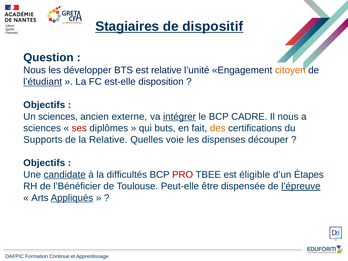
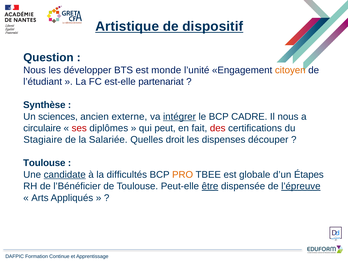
Stagiaires: Stagiaires -> Artistique
est relative: relative -> monde
l’étudiant underline: present -> none
disposition: disposition -> partenariat
Objectifs at (44, 105): Objectifs -> Synthèse
sciences at (42, 128): sciences -> circulaire
buts: buts -> peut
des colour: orange -> red
Supports: Supports -> Stagiaire
la Relative: Relative -> Salariée
voie: voie -> droit
Objectifs at (44, 163): Objectifs -> Toulouse
PRO colour: red -> orange
éligible: éligible -> globale
être underline: none -> present
Appliqués underline: present -> none
